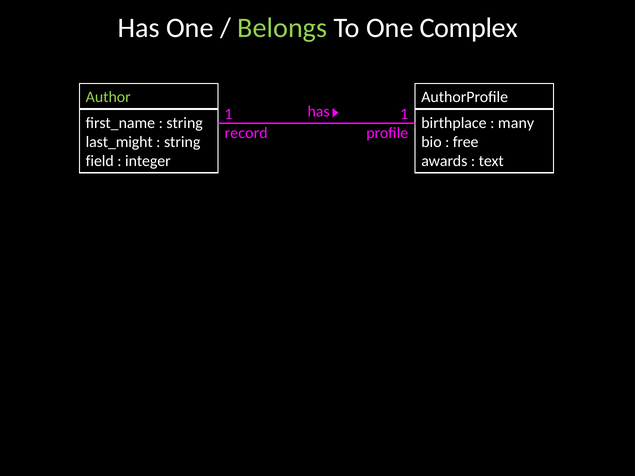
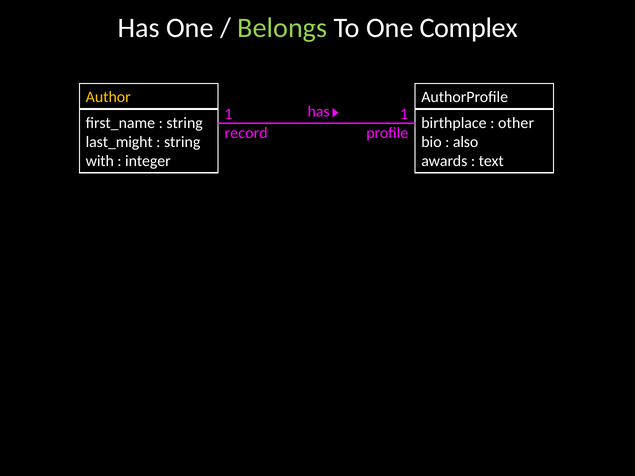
Author colour: light green -> yellow
many: many -> other
free: free -> also
field: field -> with
